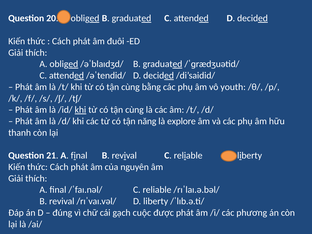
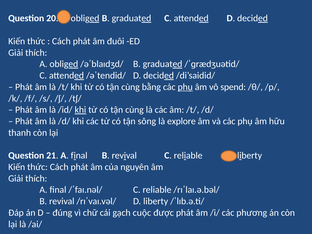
phụ at (185, 87) underline: none -> present
youth: youth -> spend
năng: năng -> sông
